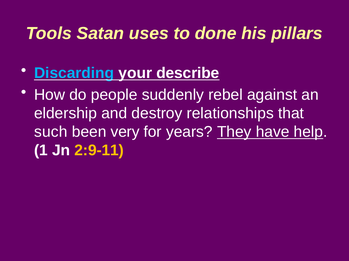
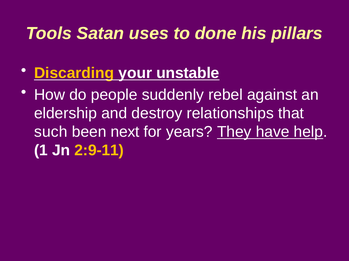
Discarding colour: light blue -> yellow
describe: describe -> unstable
very: very -> next
